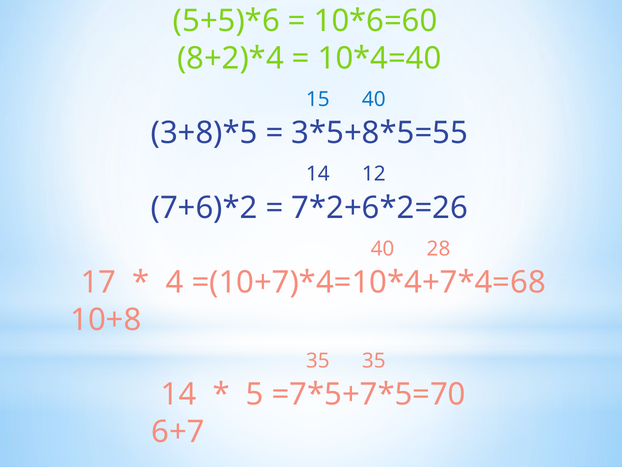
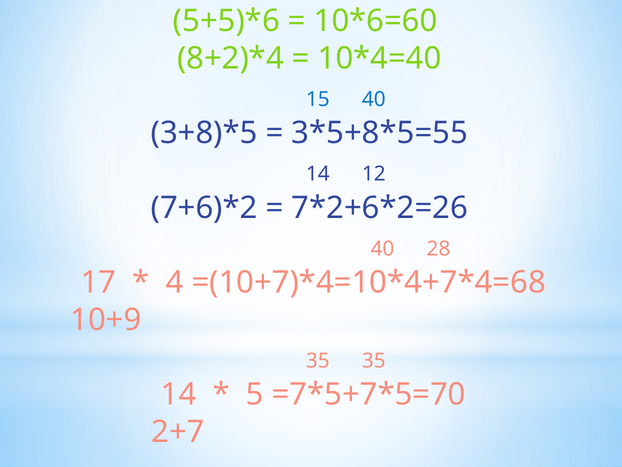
10+8: 10+8 -> 10+9
6+7: 6+7 -> 2+7
